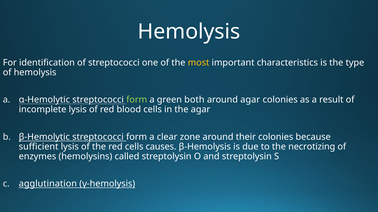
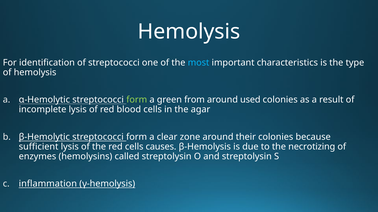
most colour: yellow -> light blue
both: both -> from
around agar: agar -> used
agglutination: agglutination -> inflammation
